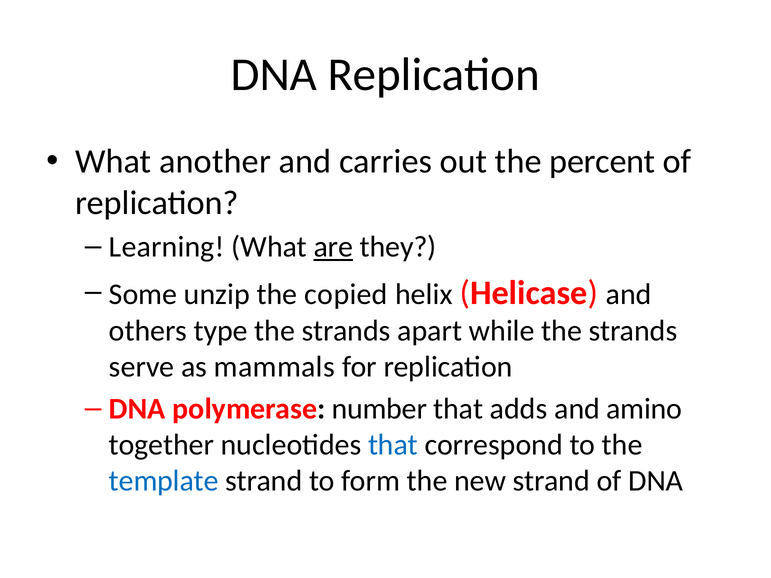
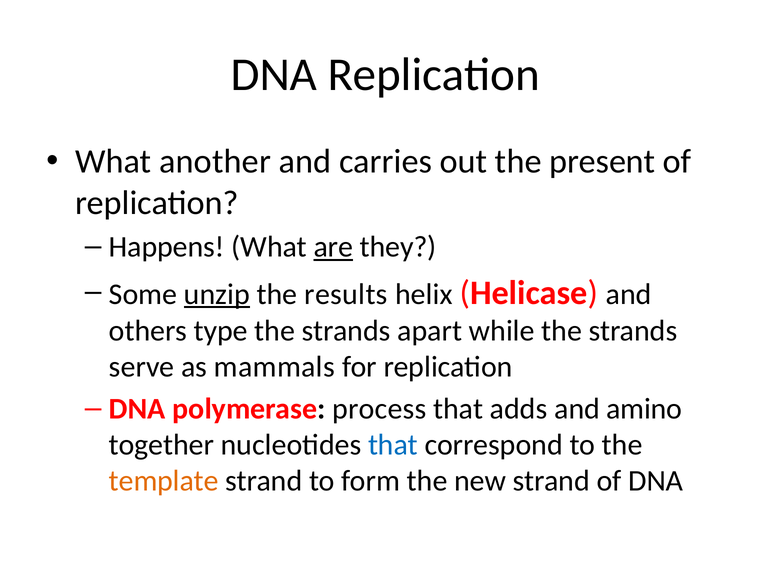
percent: percent -> present
Learning: Learning -> Happens
unzip underline: none -> present
copied: copied -> results
number: number -> process
template colour: blue -> orange
